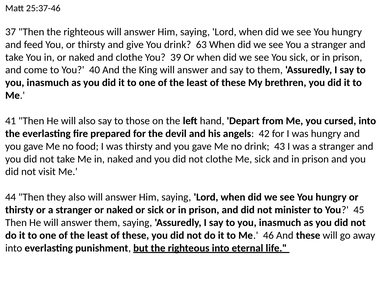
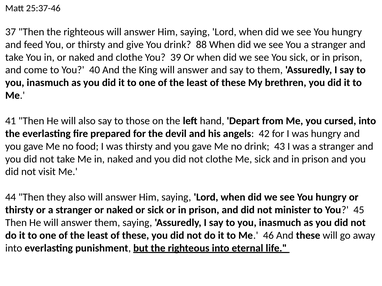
63: 63 -> 88
